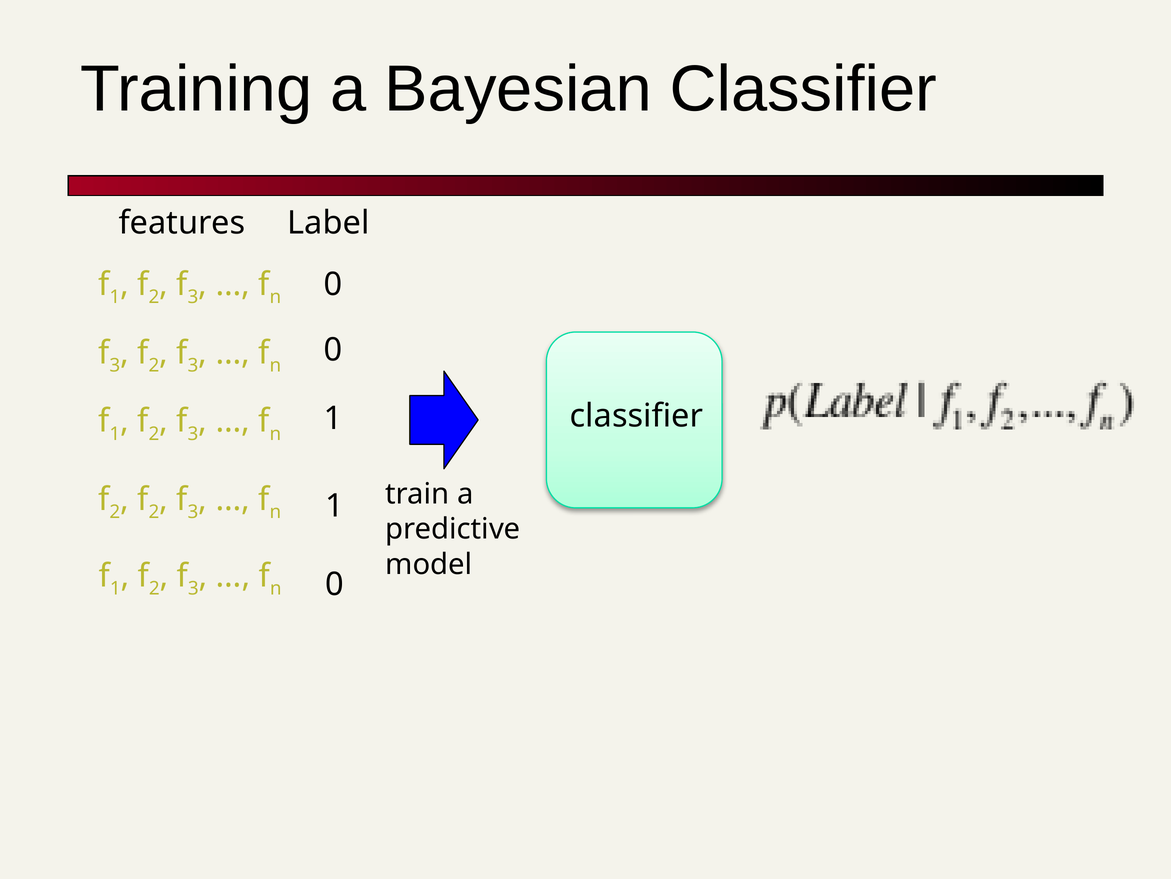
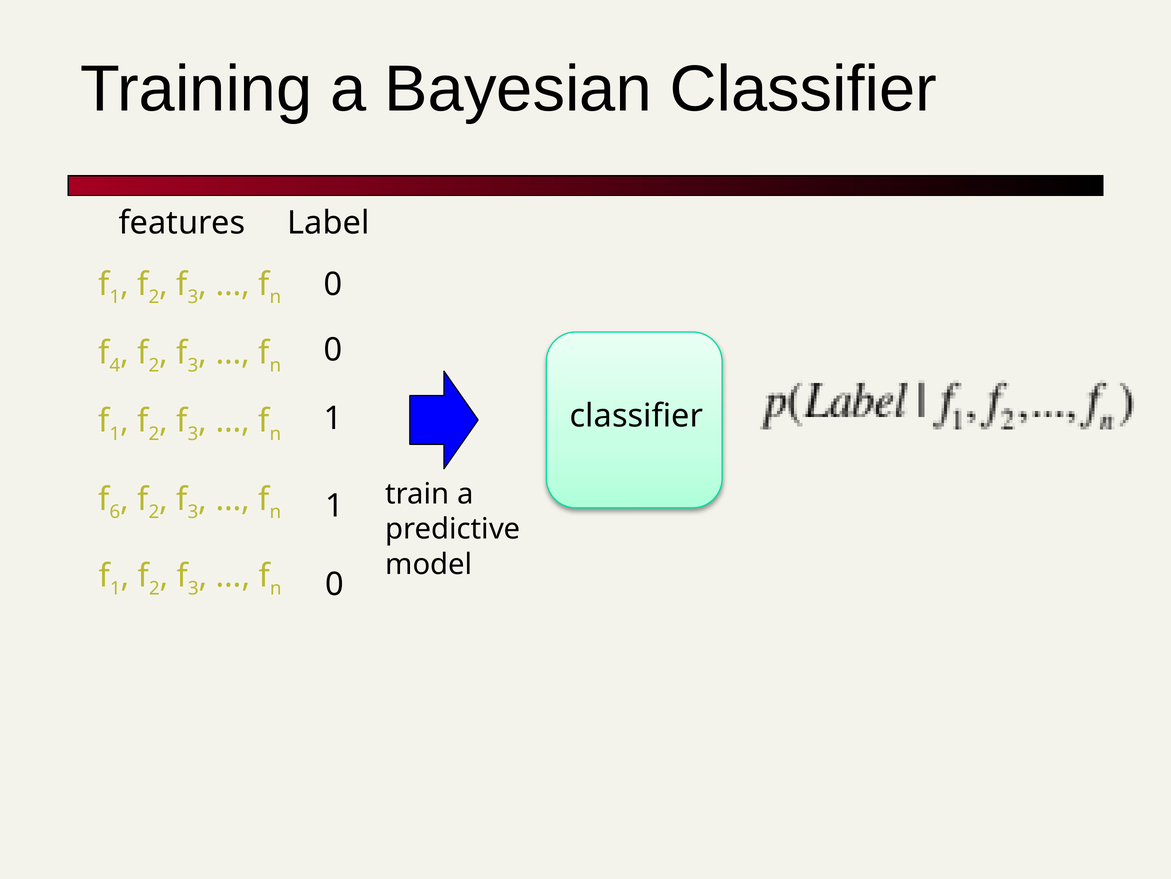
3 at (115, 365): 3 -> 4
2 at (115, 512): 2 -> 6
